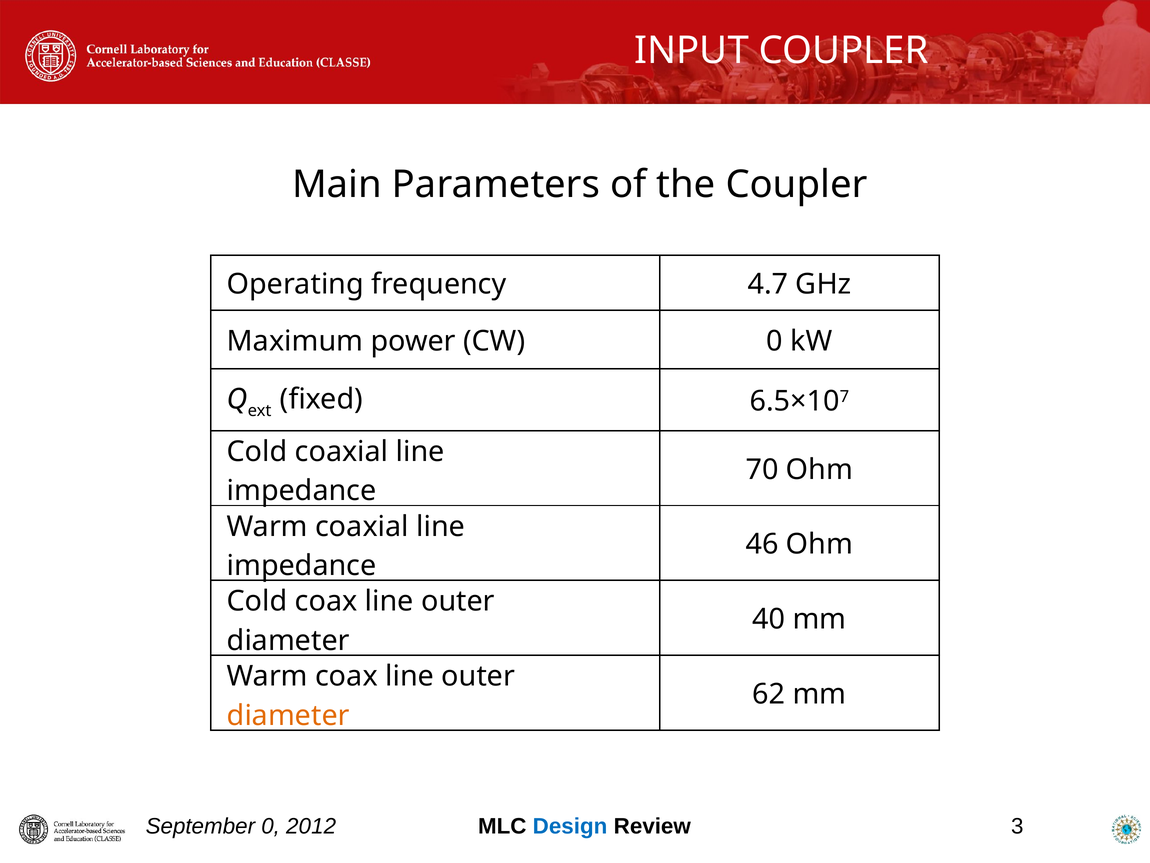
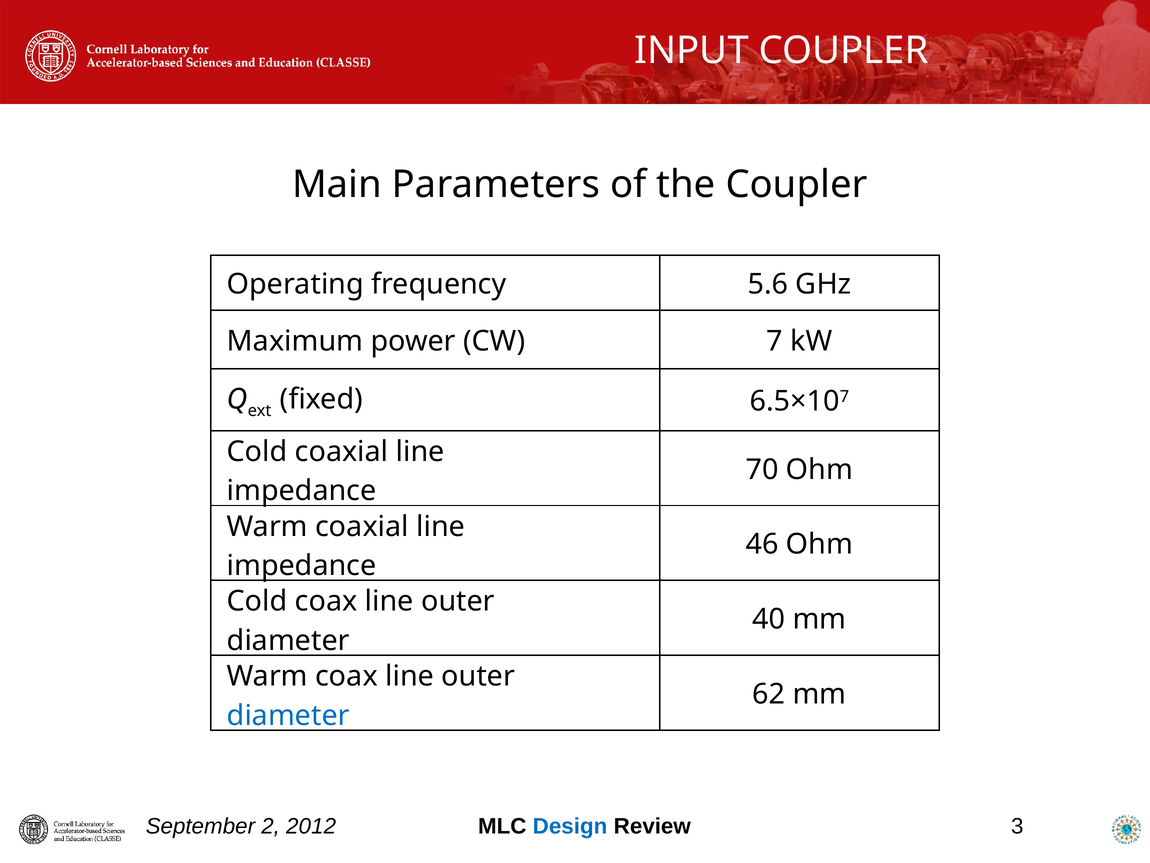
4.7: 4.7 -> 5.6
CW 0: 0 -> 7
diameter at (288, 715) colour: orange -> blue
September 0: 0 -> 2
